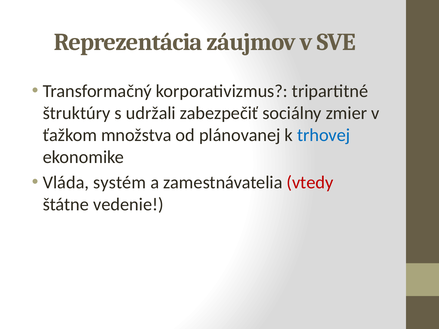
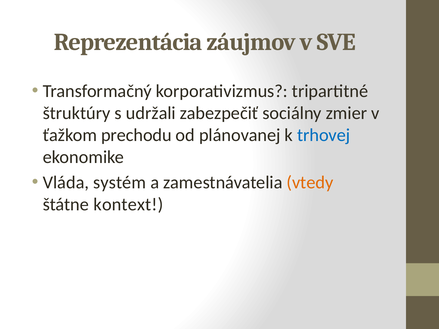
množstva: množstva -> prechodu
vtedy colour: red -> orange
vedenie: vedenie -> kontext
